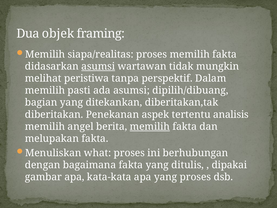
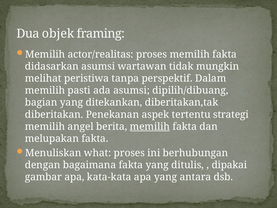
siapa/realitas: siapa/realitas -> actor/realitas
asumsi at (98, 66) underline: present -> none
analisis: analisis -> strategi
yang proses: proses -> antara
